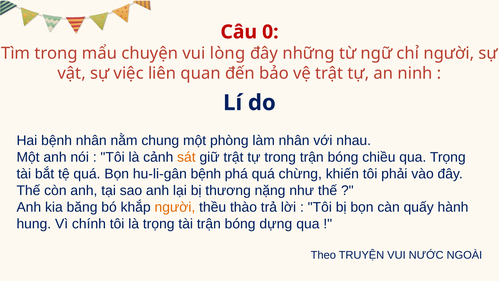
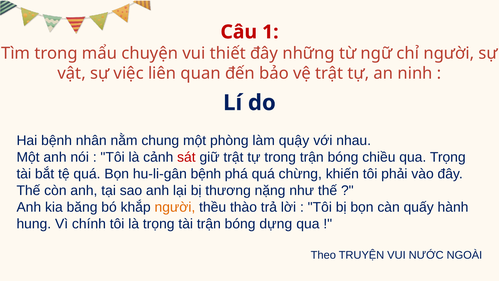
0: 0 -> 1
lòng: lòng -> thiết
làm nhân: nhân -> quậy
sát colour: orange -> red
